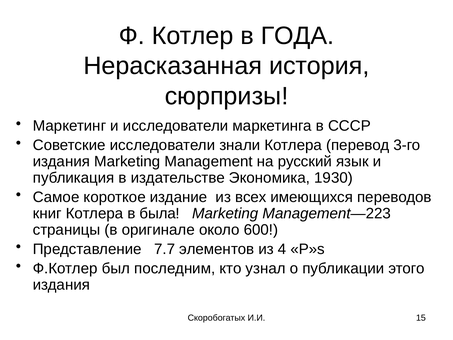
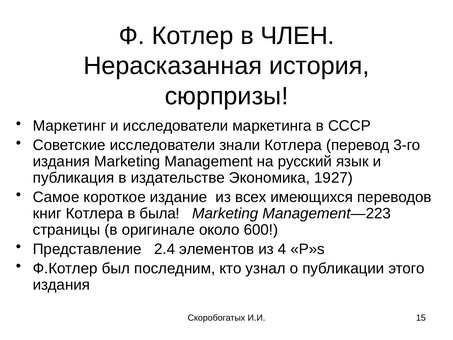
ГОДА: ГОДА -> ЧЛЕН
1930: 1930 -> 1927
7.7: 7.7 -> 2.4
